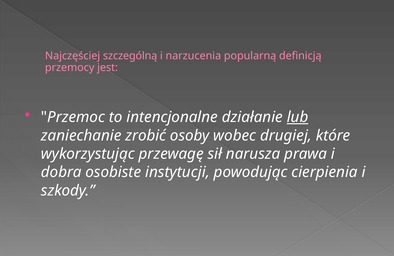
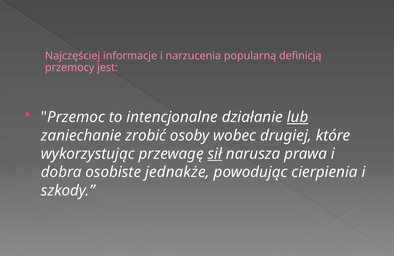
szczególną: szczególną -> informacje
sił underline: none -> present
instytucji: instytucji -> jednakże
